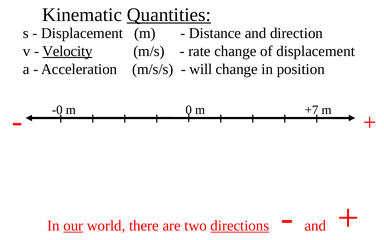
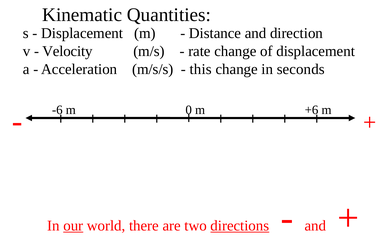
Quantities underline: present -> none
Velocity underline: present -> none
will: will -> this
position: position -> seconds
-0: -0 -> -6
+7: +7 -> +6
